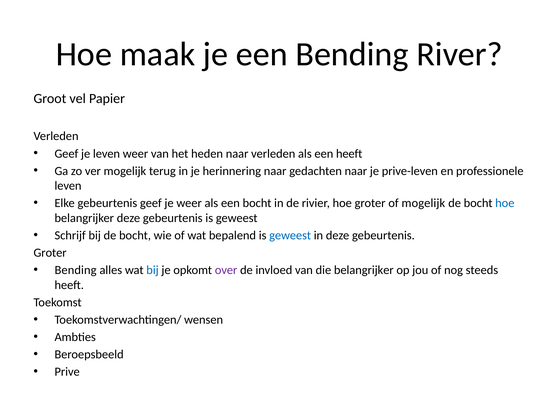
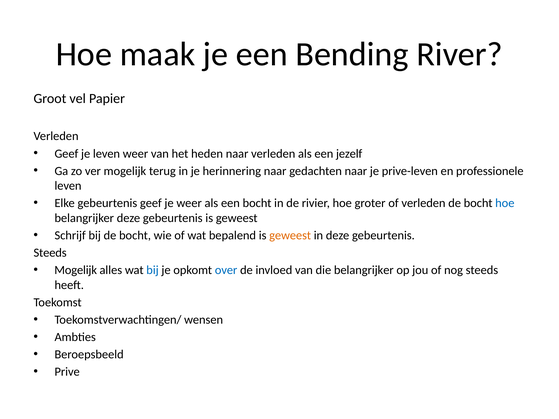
een heeft: heeft -> jezelf
of mogelijk: mogelijk -> verleden
geweest at (290, 236) colour: blue -> orange
Groter at (50, 253): Groter -> Steeds
Bending at (76, 270): Bending -> Mogelijk
over colour: purple -> blue
